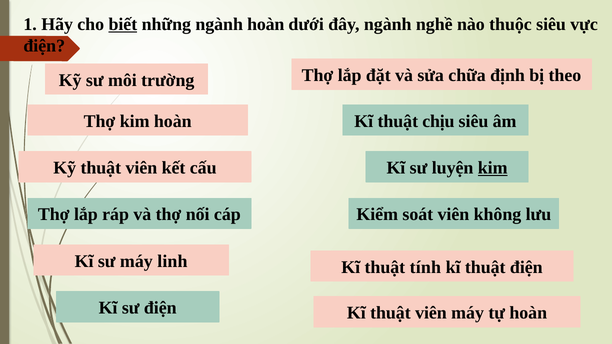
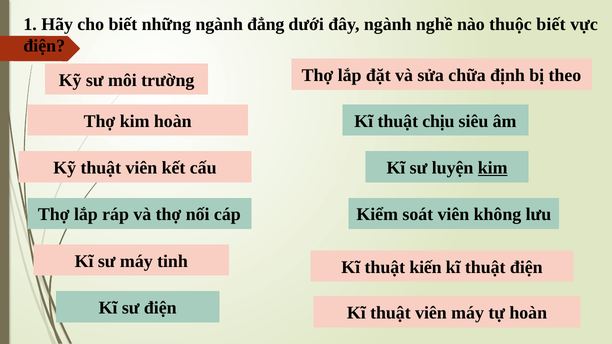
biết at (123, 24) underline: present -> none
ngành hoàn: hoàn -> đẳng
thuộc siêu: siêu -> biết
linh: linh -> tinh
tính: tính -> kiến
